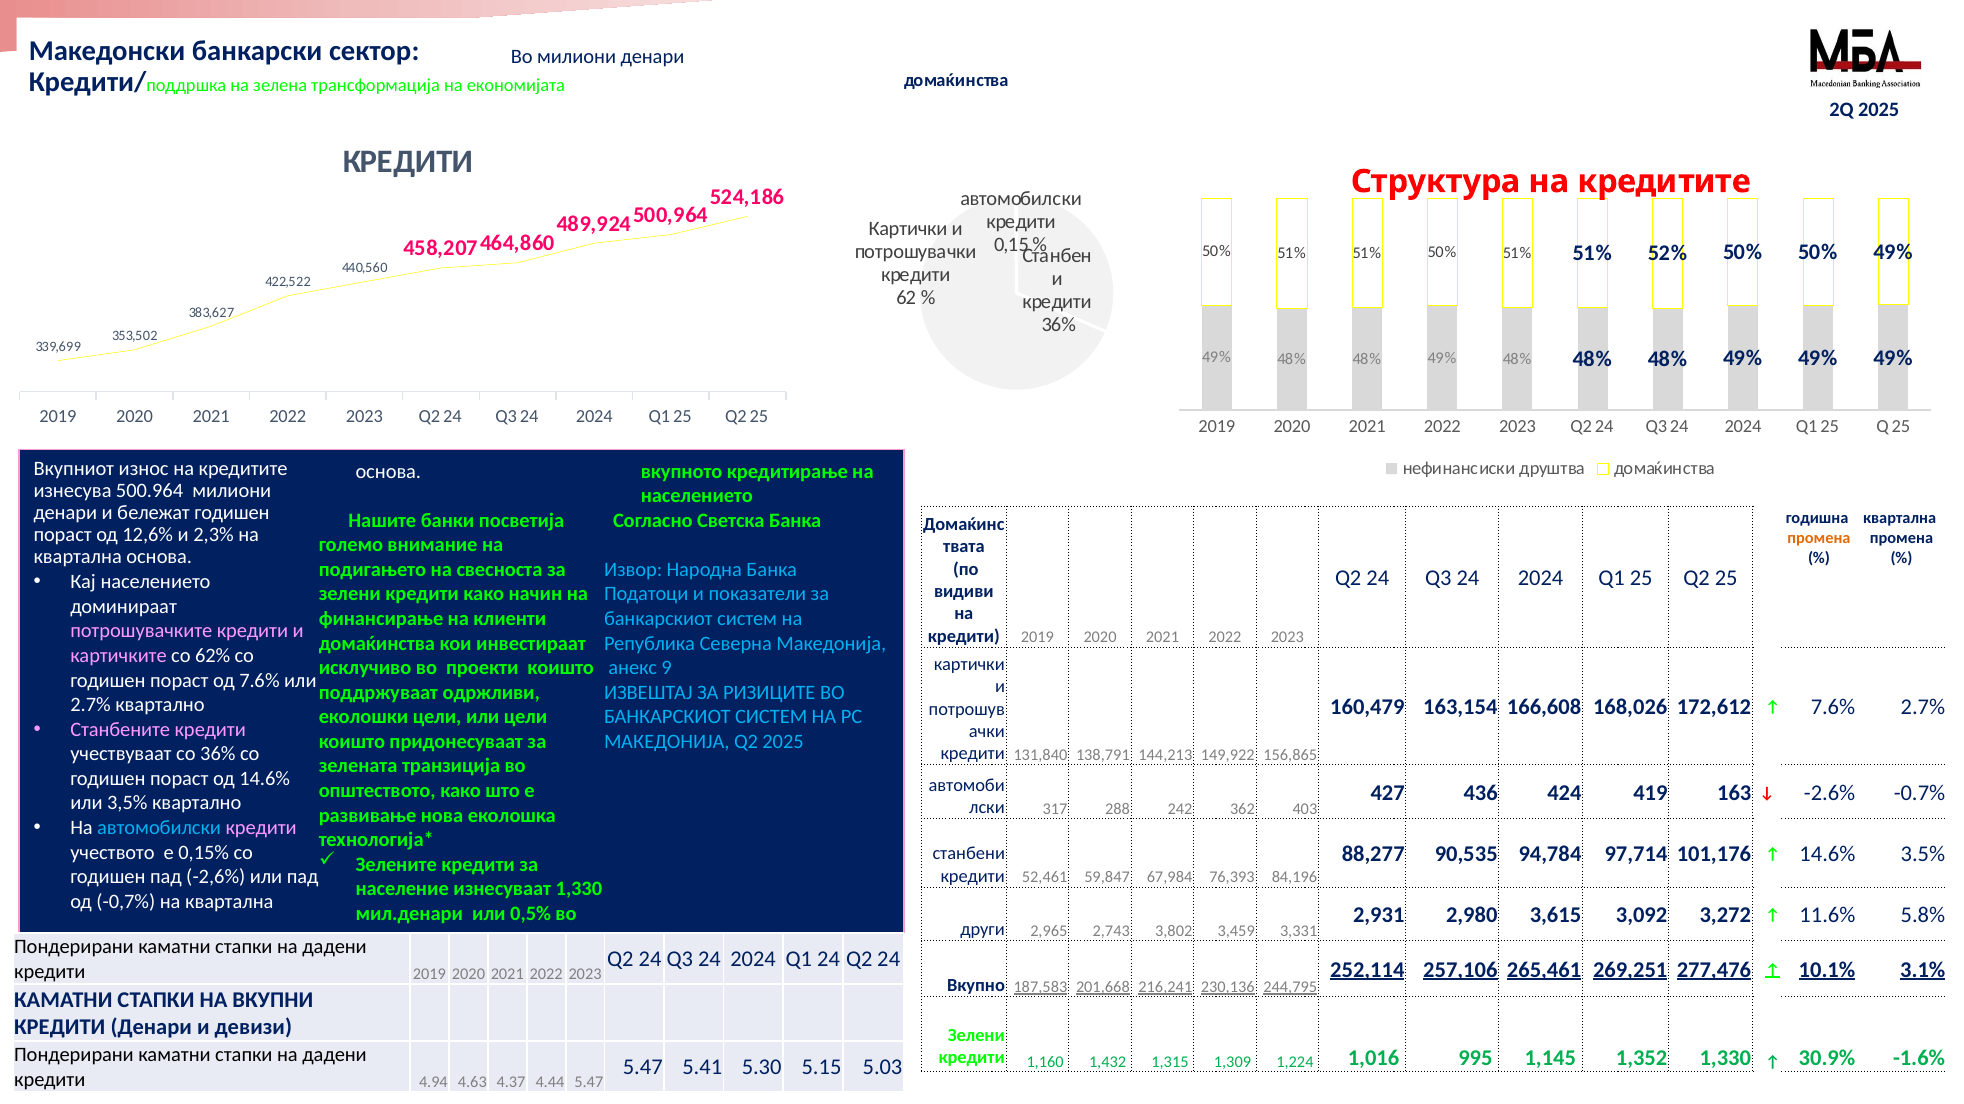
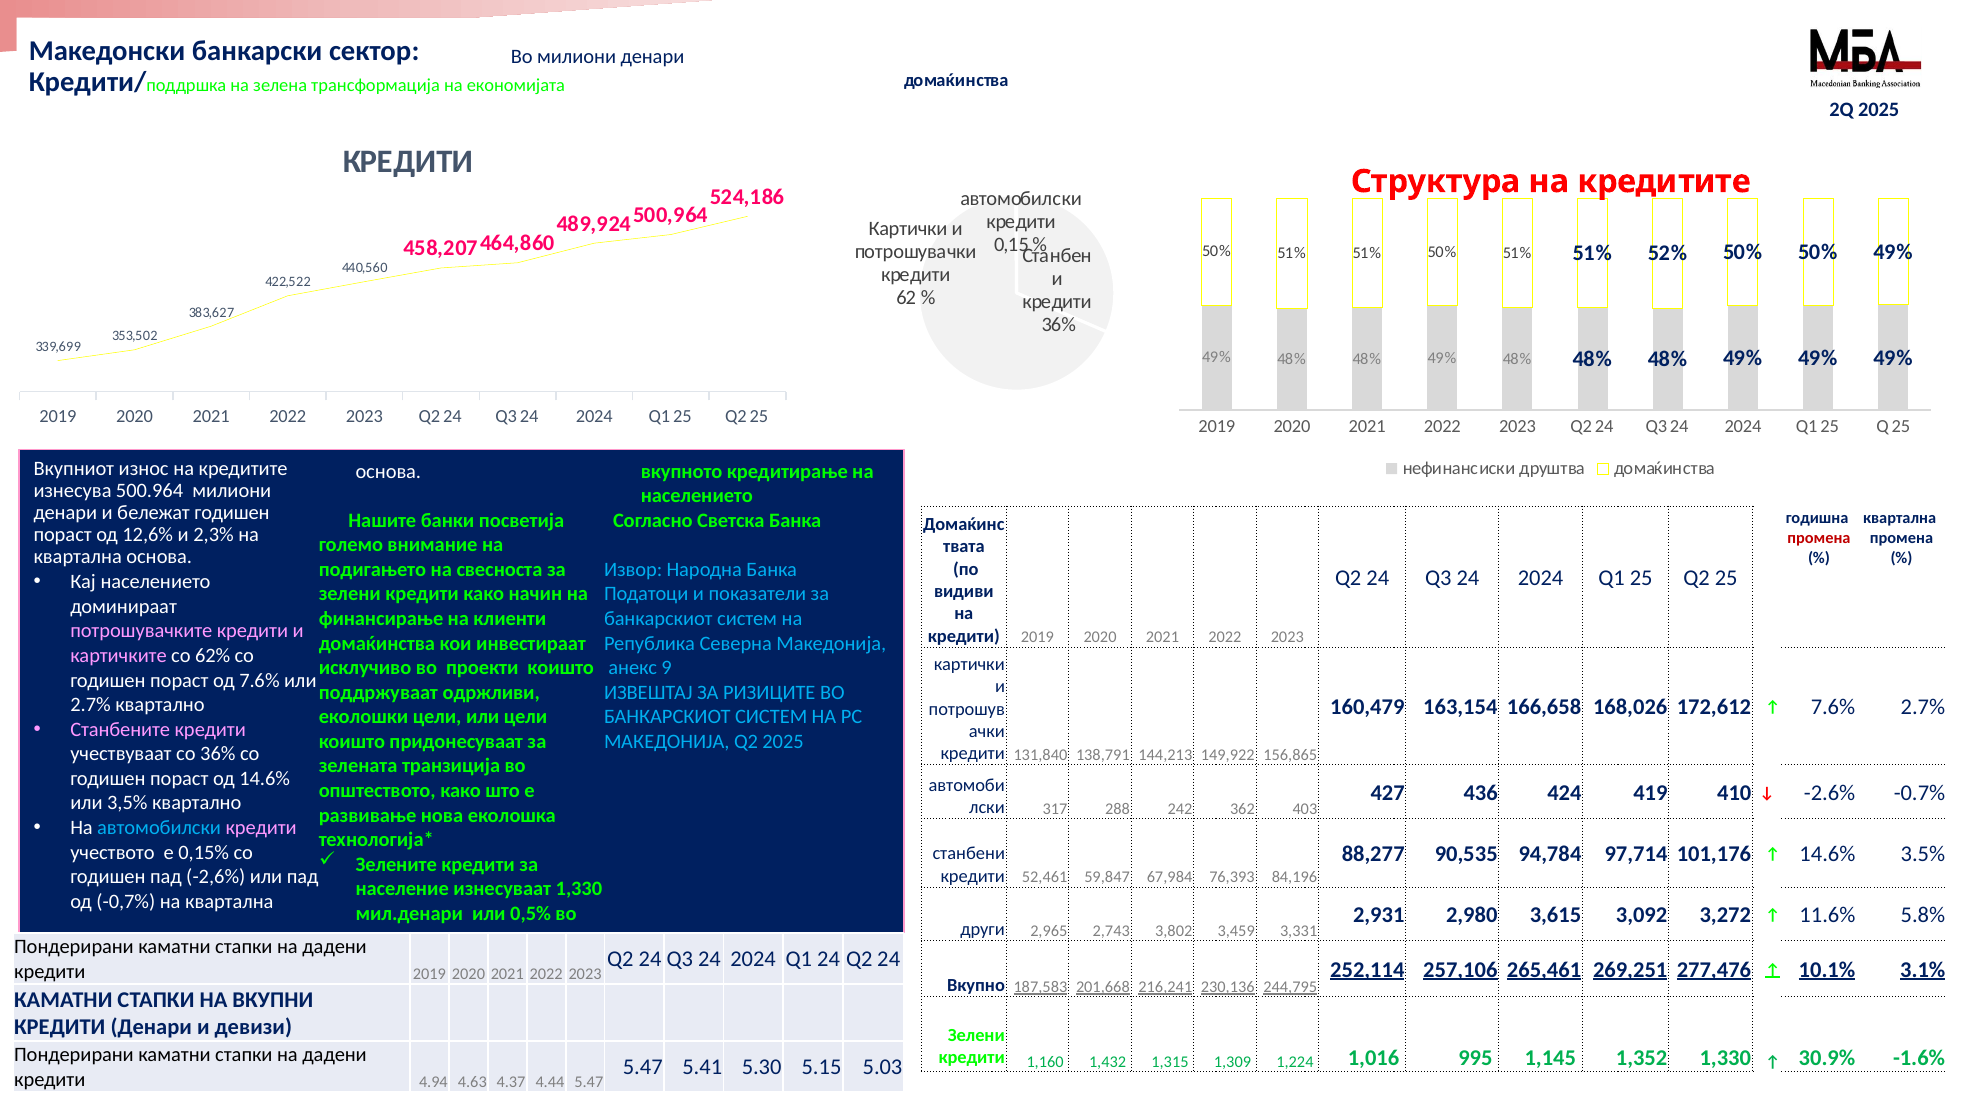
промена at (1819, 538) colour: orange -> red
166,608: 166,608 -> 166,658
163: 163 -> 410
